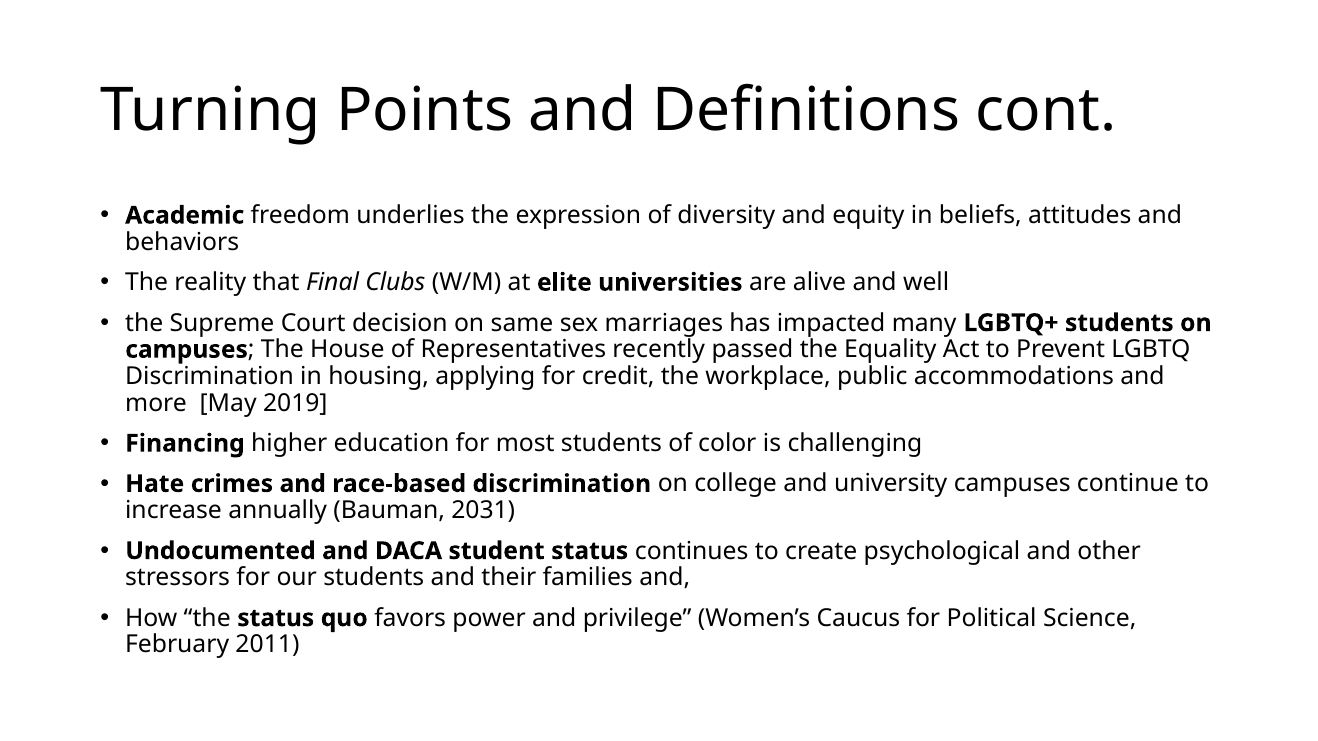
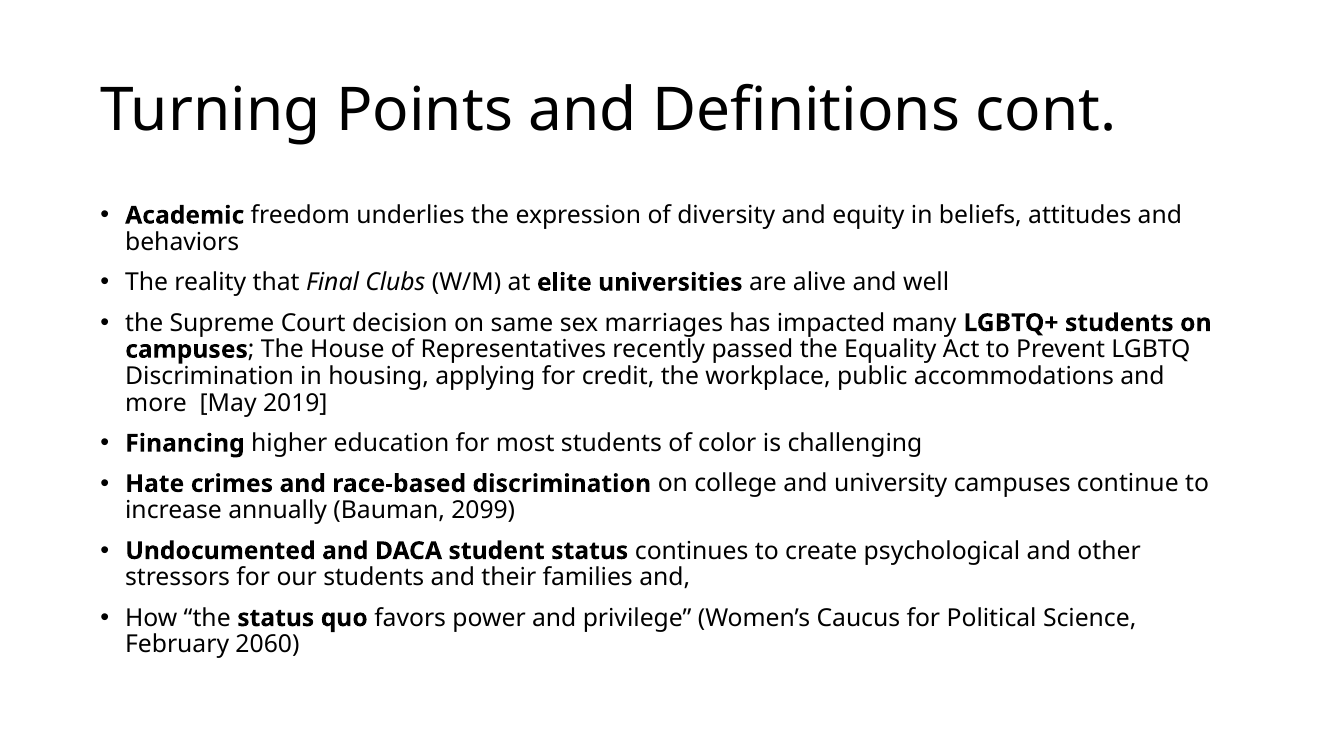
2031: 2031 -> 2099
2011: 2011 -> 2060
